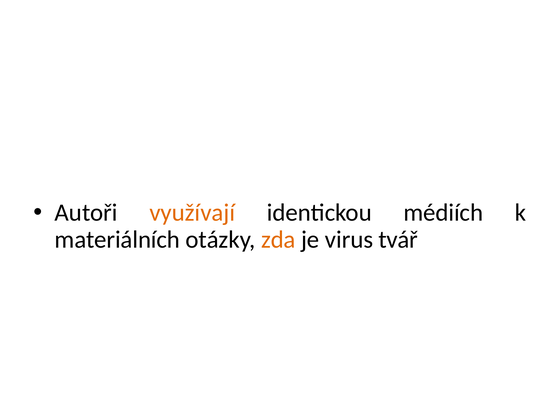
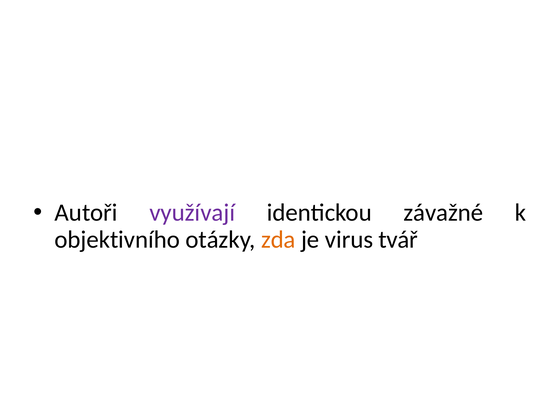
využívají colour: orange -> purple
médiích: médiích -> závažné
materiálních: materiálních -> objektivního
